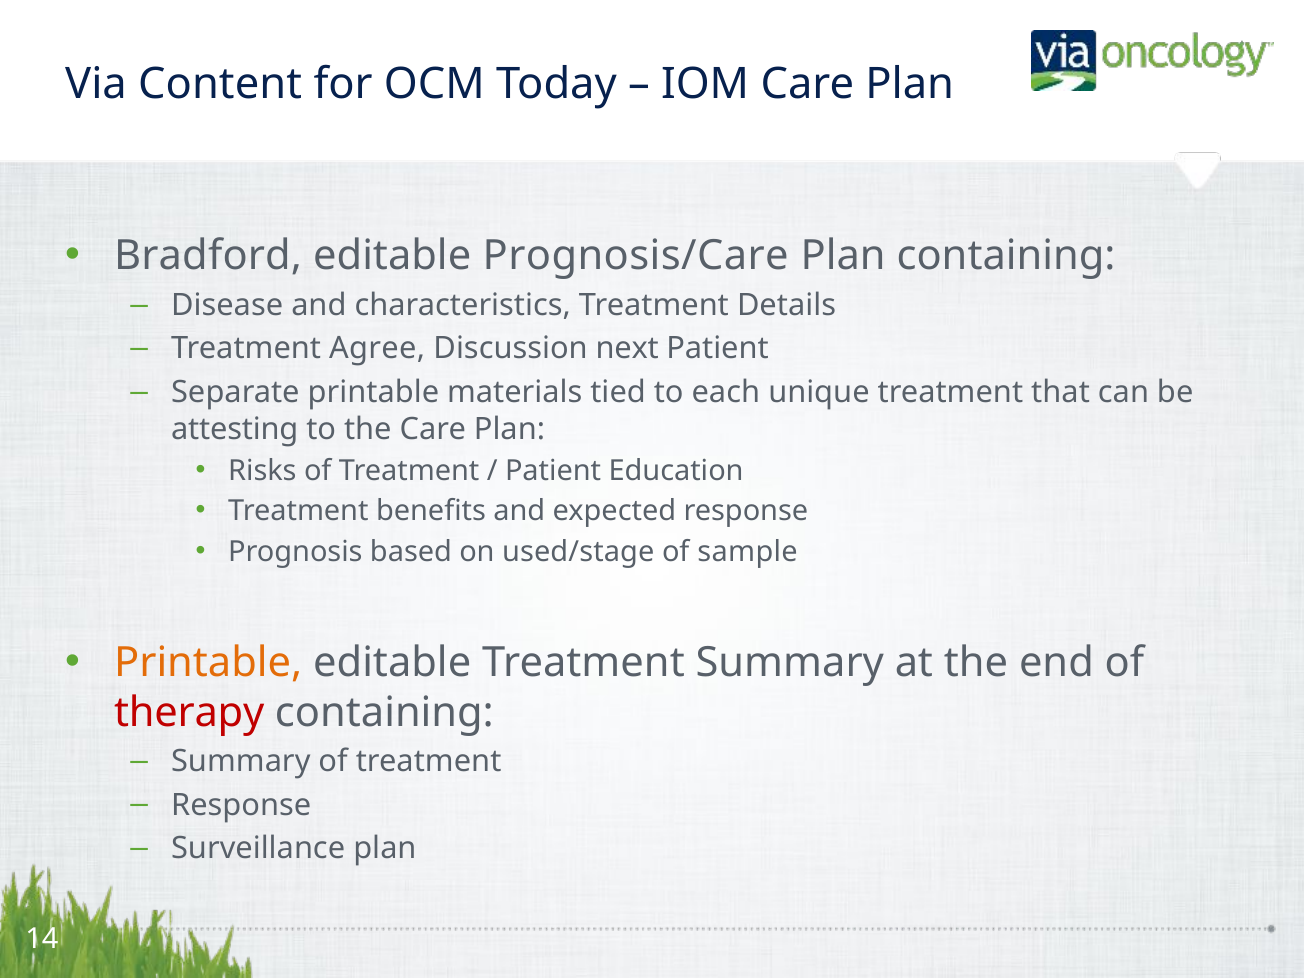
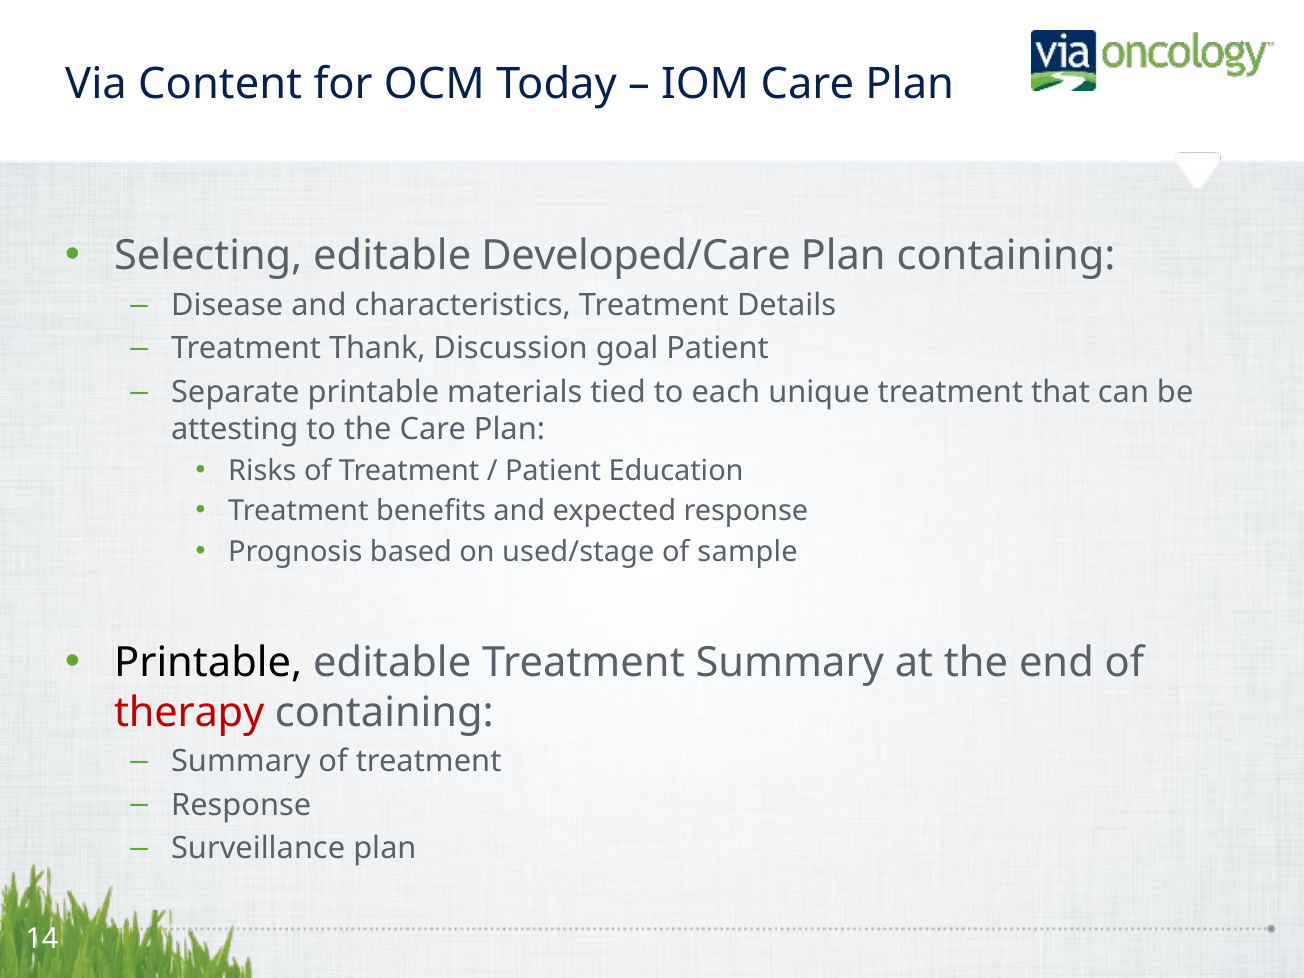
Bradford: Bradford -> Selecting
Prognosis/Care: Prognosis/Care -> Developed/Care
Agree: Agree -> Thank
next: next -> goal
Printable at (208, 662) colour: orange -> black
